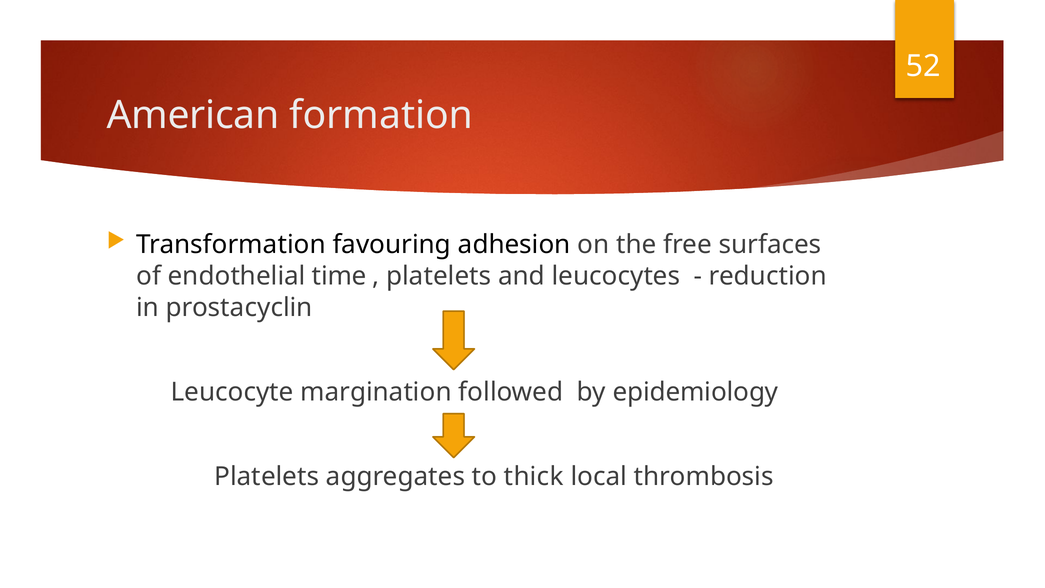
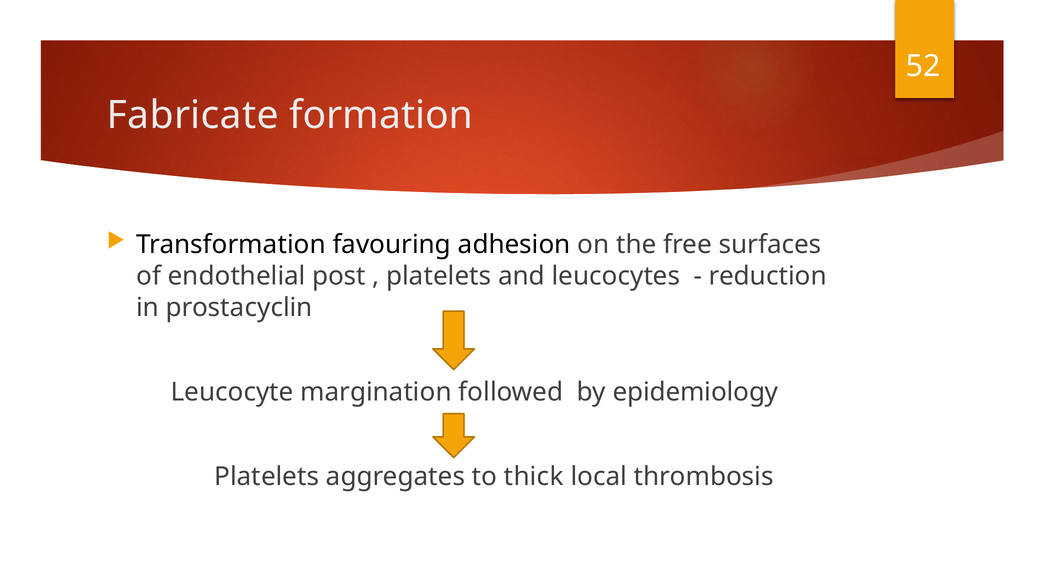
American: American -> Fabricate
time: time -> post
